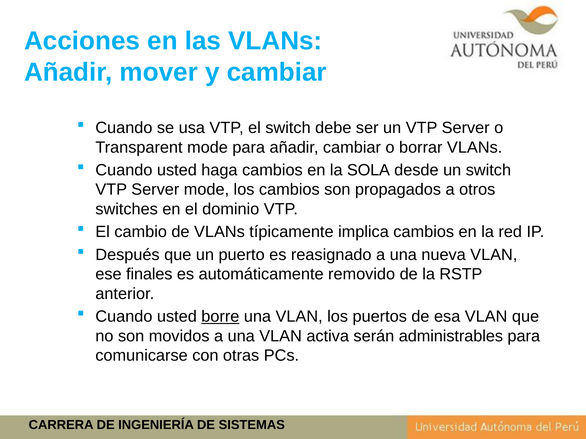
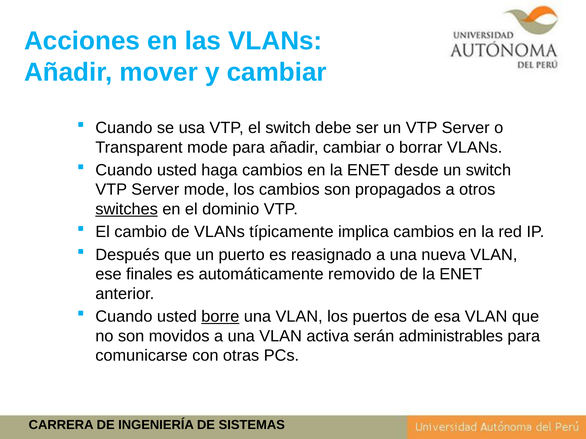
en la SOLA: SOLA -> ENET
switches underline: none -> present
de la RSTP: RSTP -> ENET
